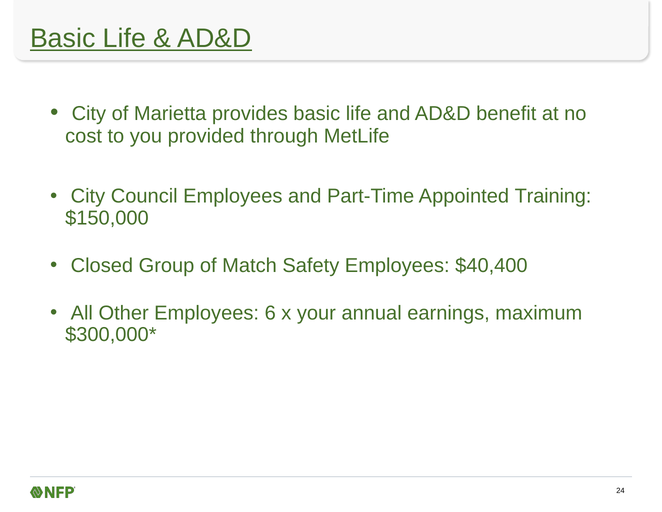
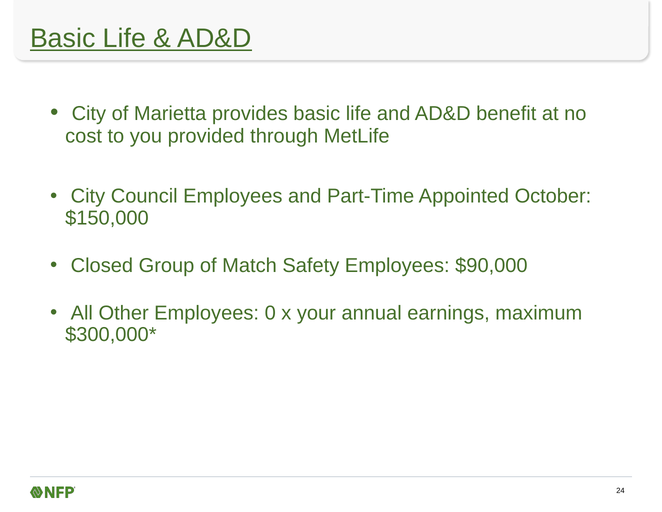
Training: Training -> October
$40,400: $40,400 -> $90,000
6: 6 -> 0
